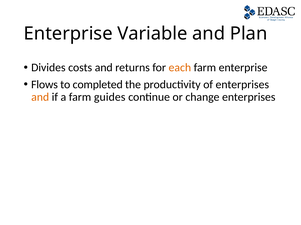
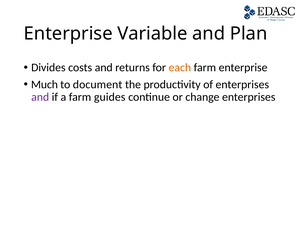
Flows: Flows -> Much
completed: completed -> document
and at (40, 97) colour: orange -> purple
